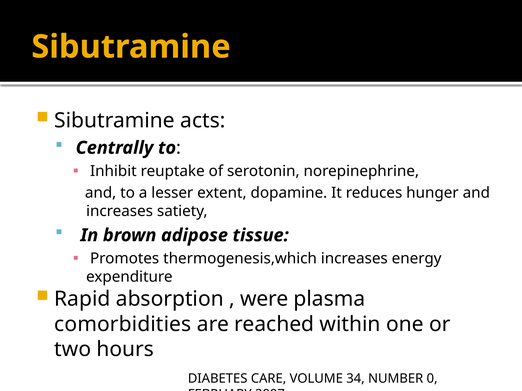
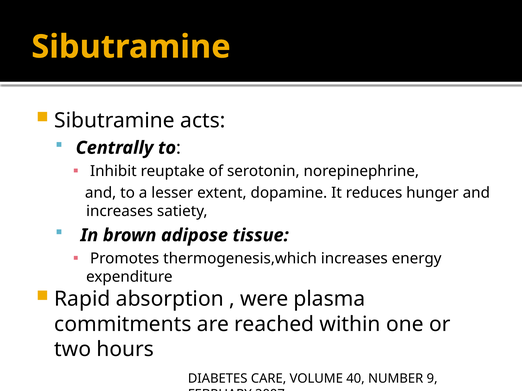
comorbidities: comorbidities -> commitments
34: 34 -> 40
0: 0 -> 9
